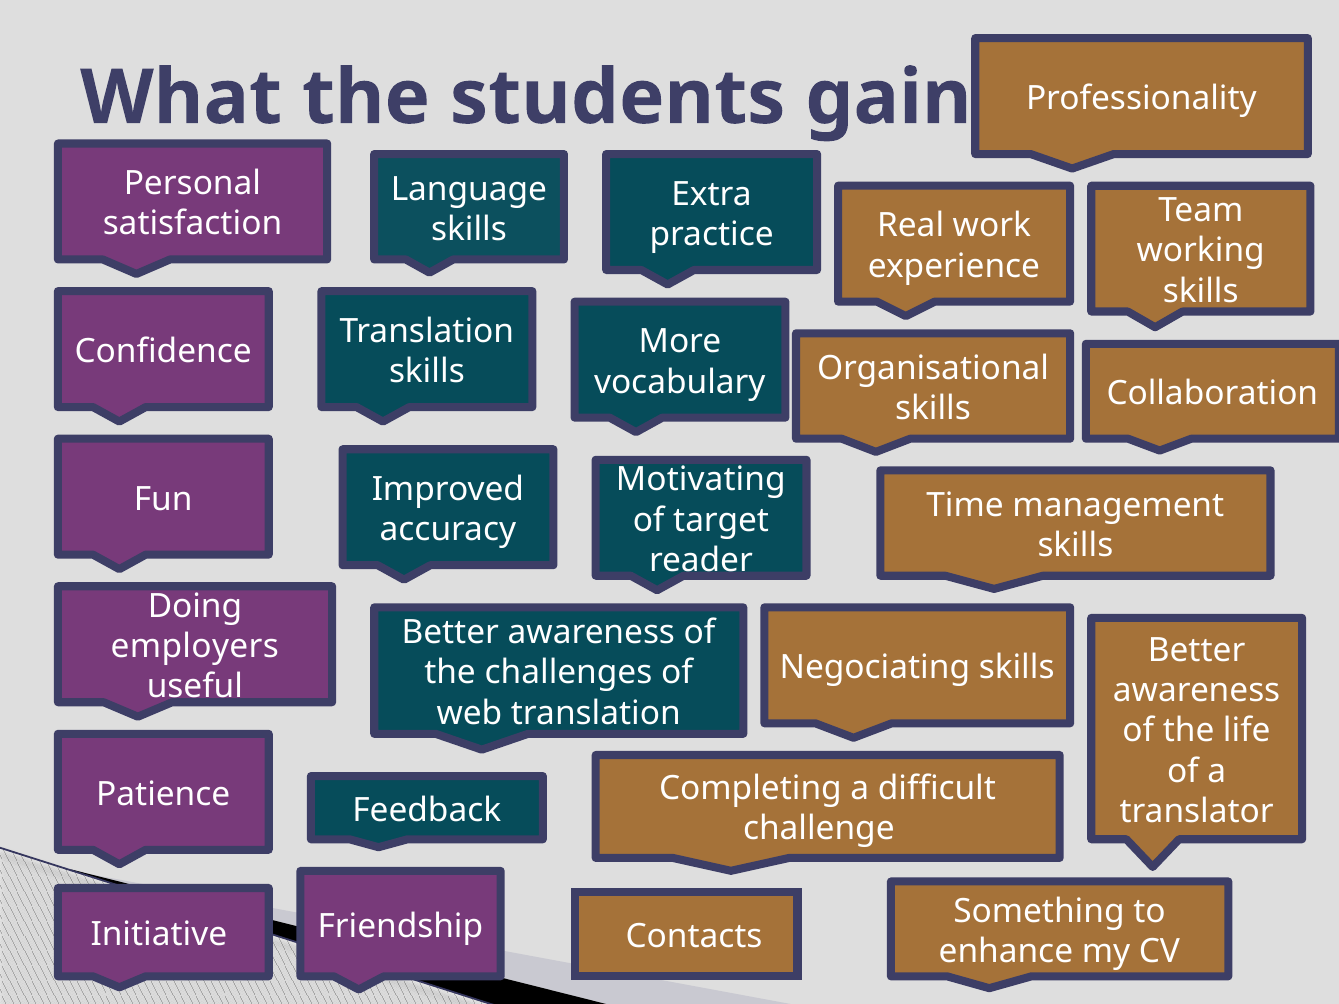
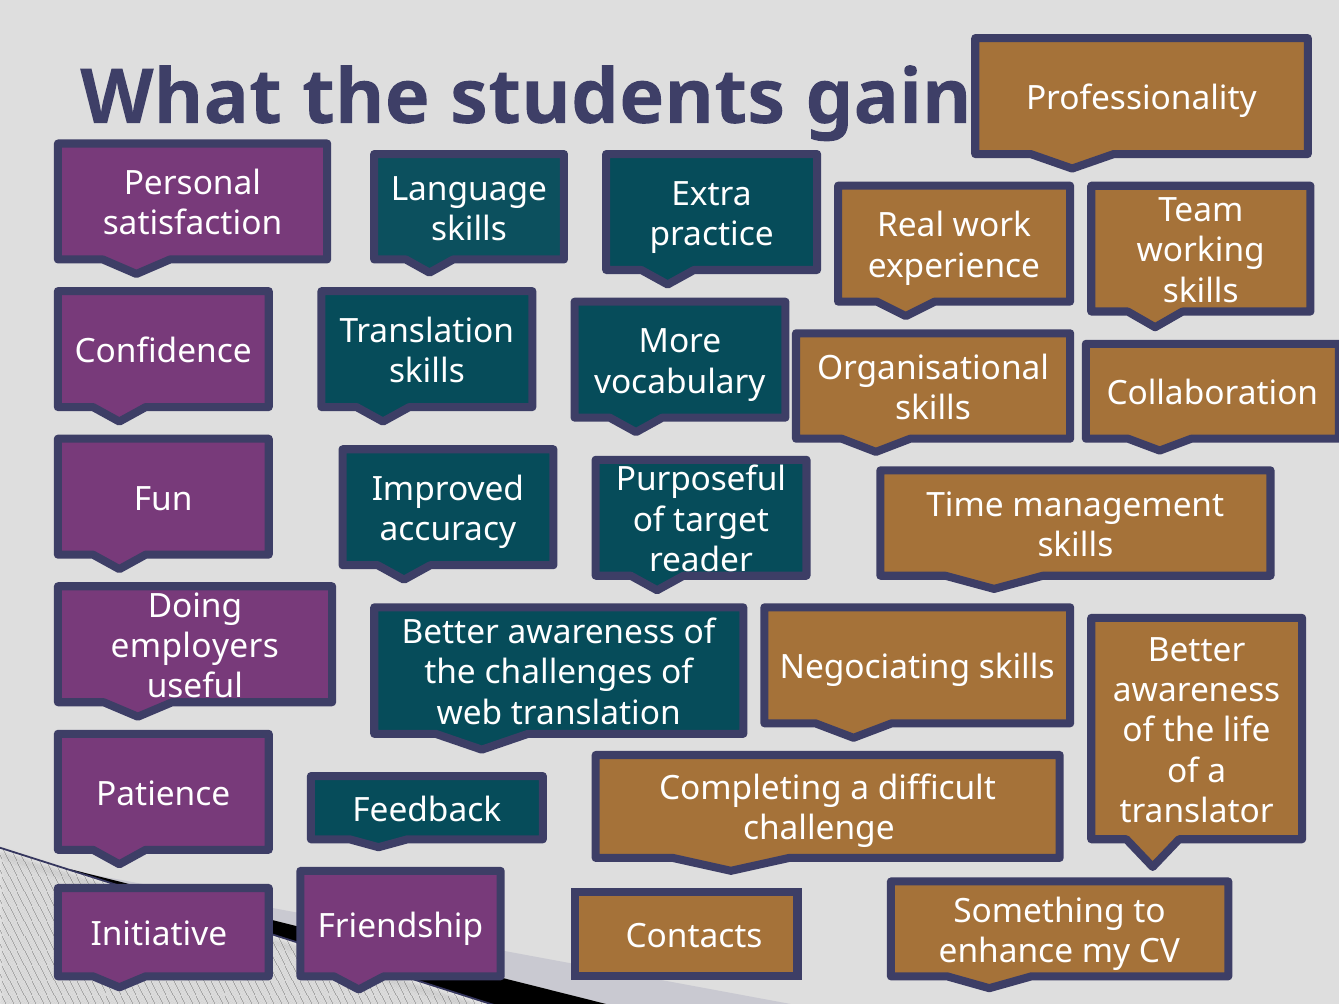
Motivating: Motivating -> Purposeful
